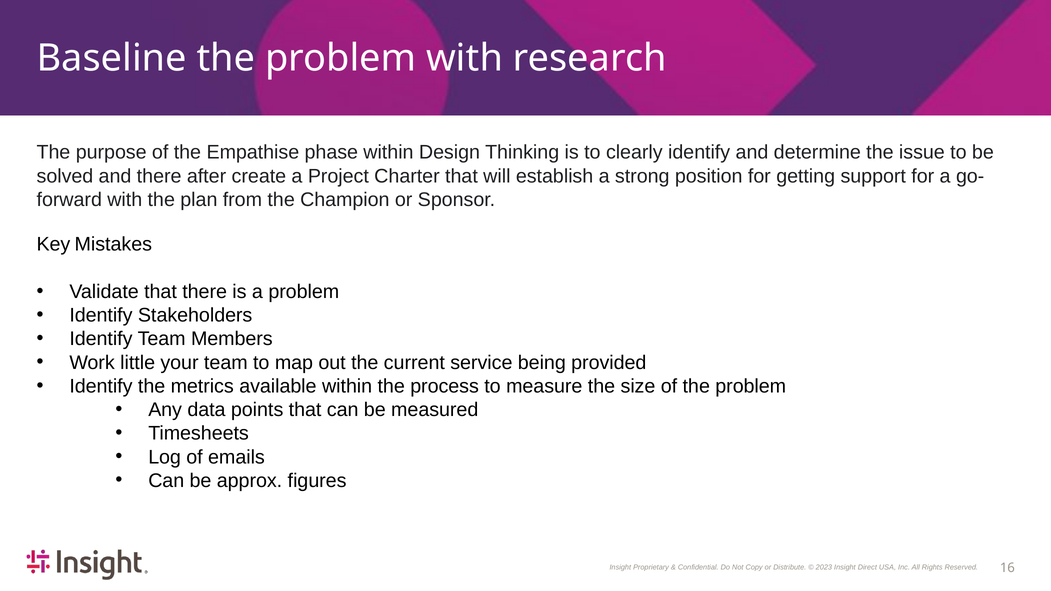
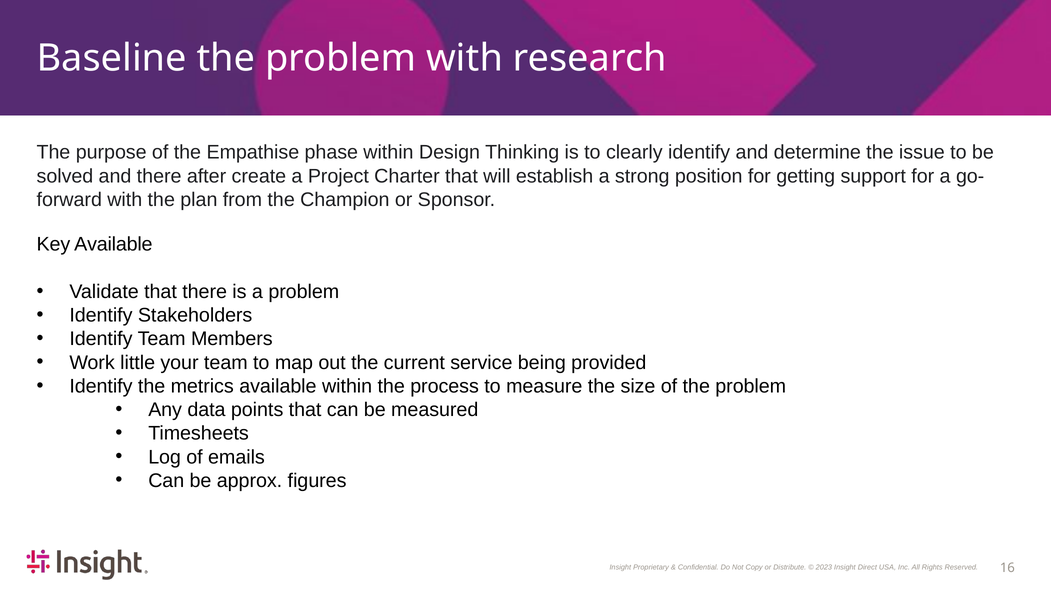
Key Mistakes: Mistakes -> Available
